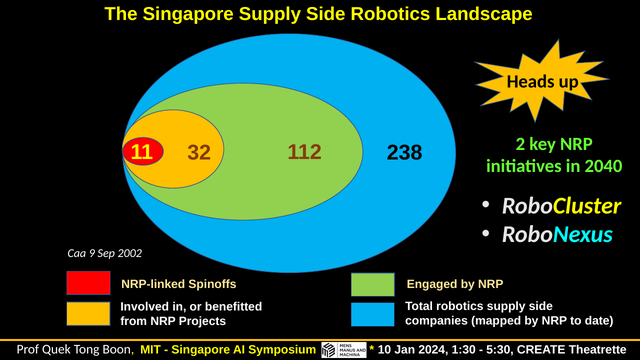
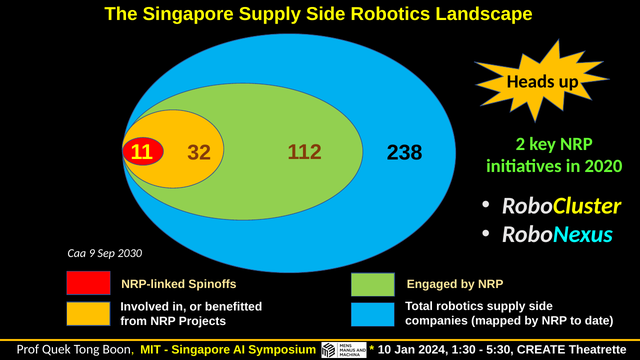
2040: 2040 -> 2020
2002: 2002 -> 2030
